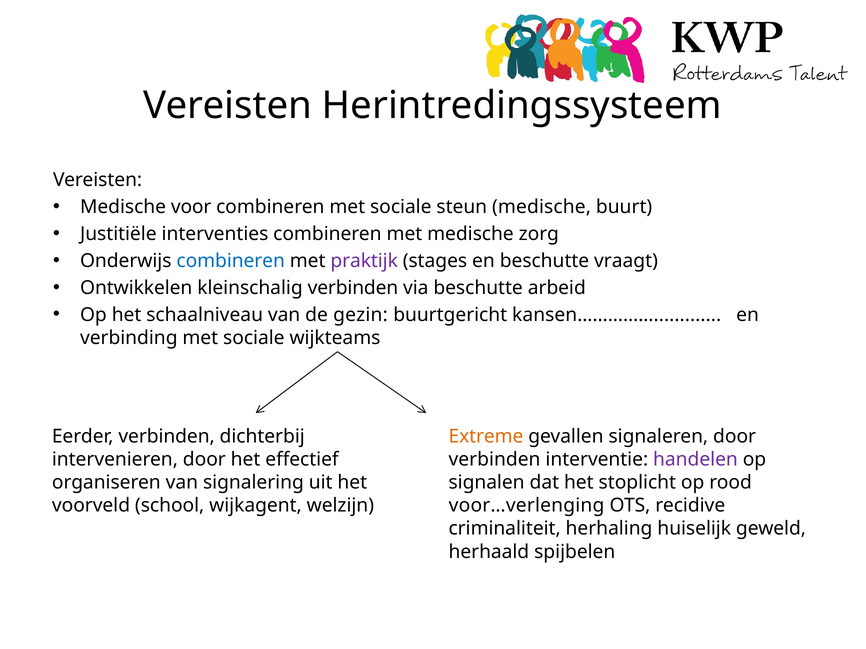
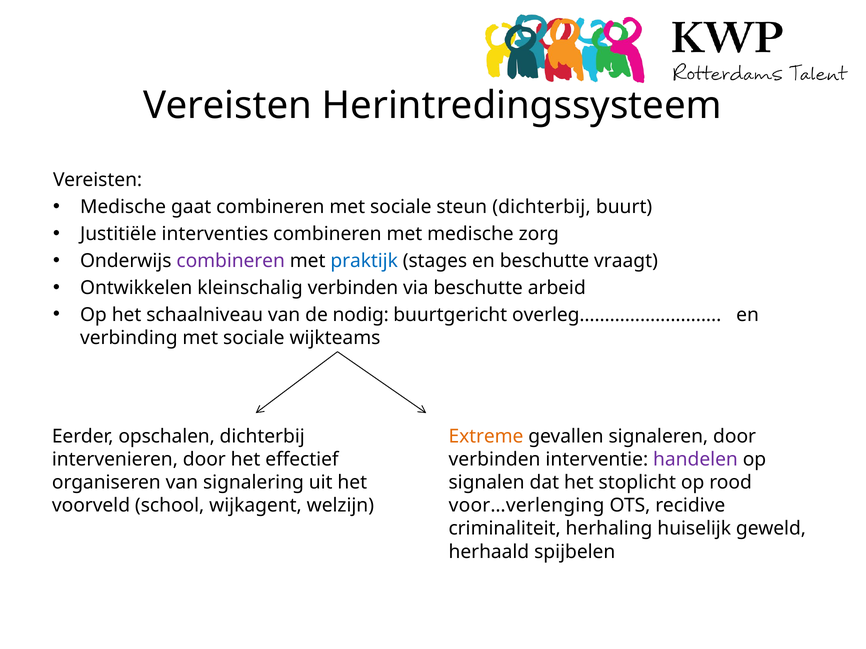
voor: voor -> gaat
steun medische: medische -> dichterbij
combineren at (231, 261) colour: blue -> purple
praktijk colour: purple -> blue
gezin: gezin -> nodig
kansen……………: kansen…………… -> overleg……………
Eerder verbinden: verbinden -> opschalen
